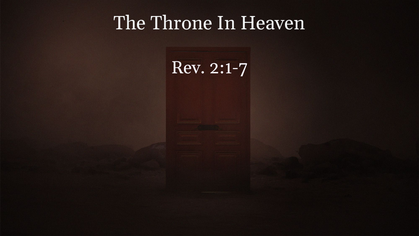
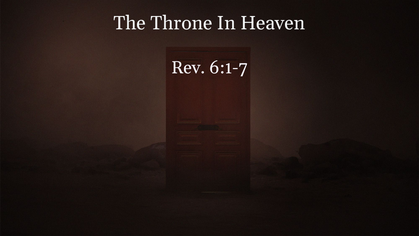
2:1-7: 2:1-7 -> 6:1-7
